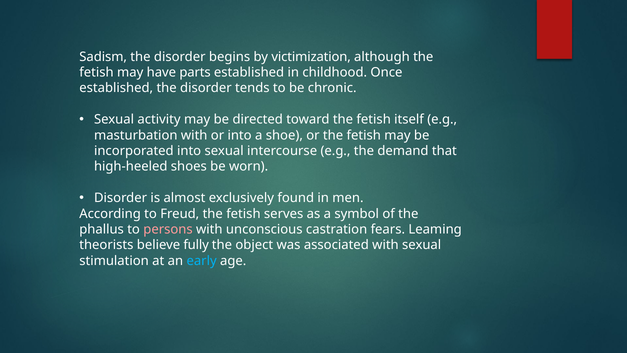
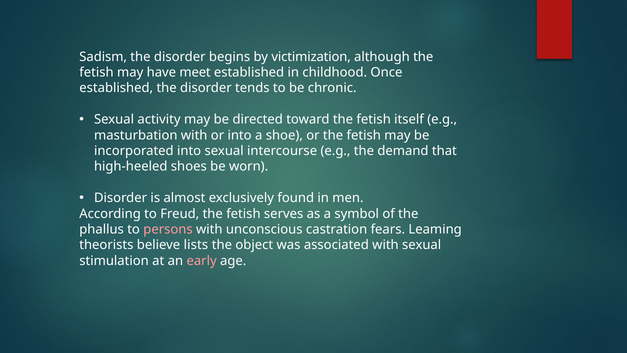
parts: parts -> meet
fully: fully -> lists
early colour: light blue -> pink
